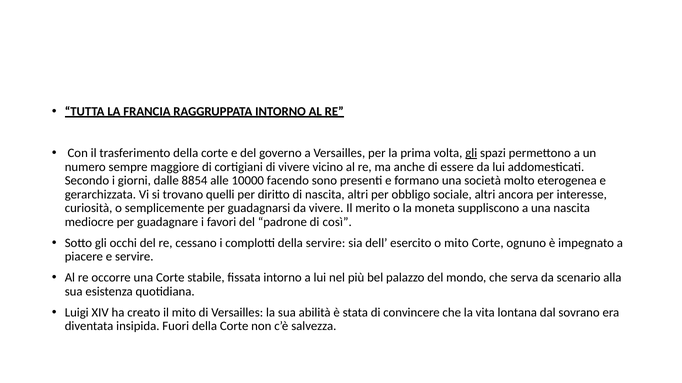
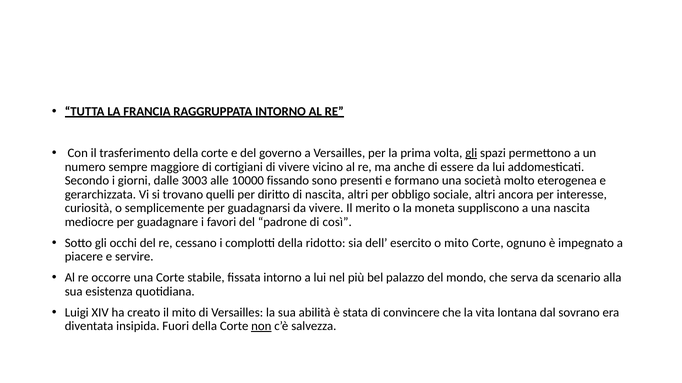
8854: 8854 -> 3003
facendo: facendo -> fissando
della servire: servire -> ridotto
non underline: none -> present
